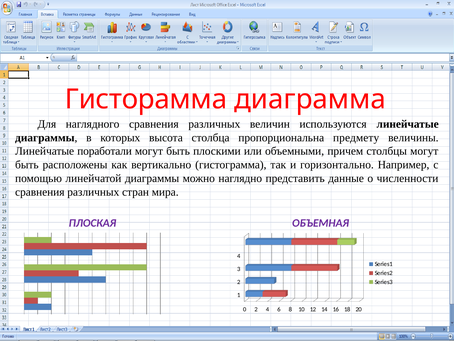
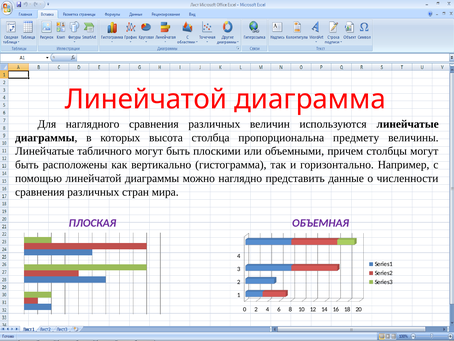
Гисторамма at (146, 99): Гисторамма -> Линейчатой
поработали: поработали -> табличного
